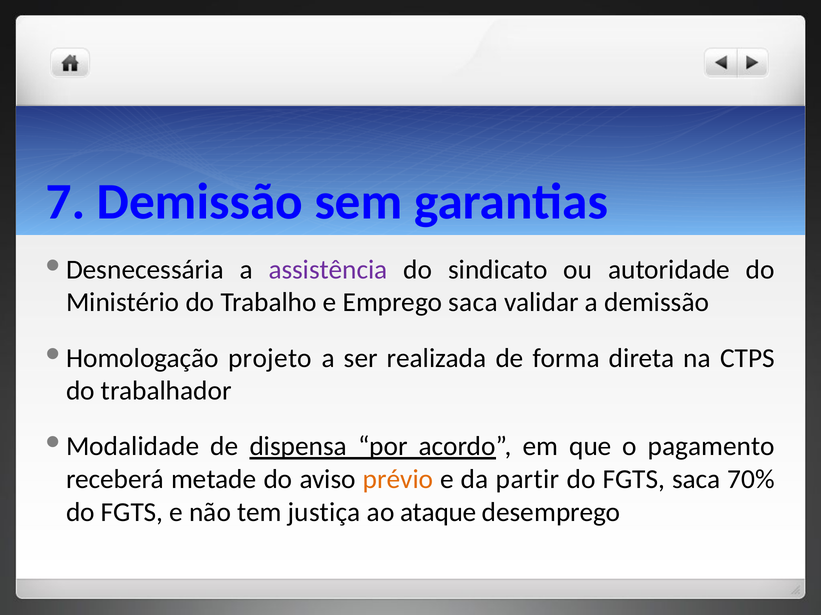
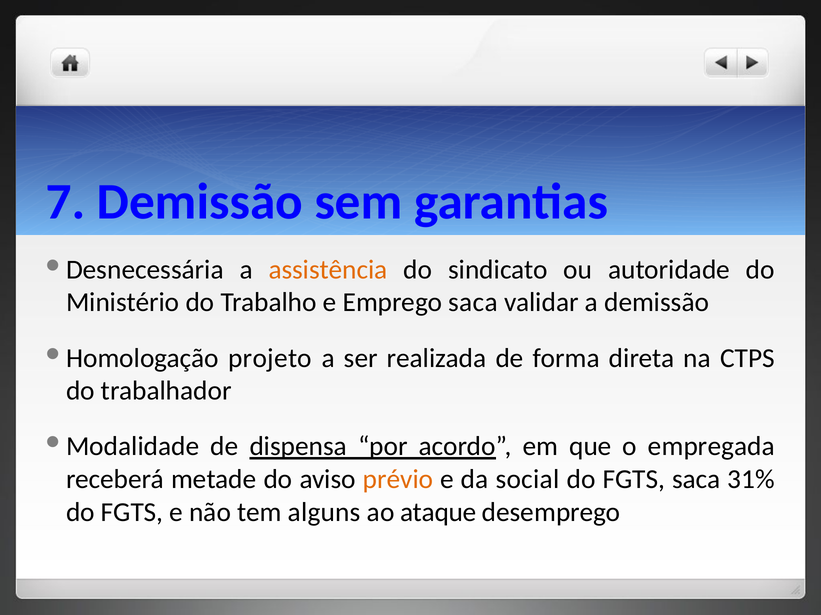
assistência colour: purple -> orange
pagamento: pagamento -> empregada
partir: partir -> social
70%: 70% -> 31%
justiça: justiça -> alguns
